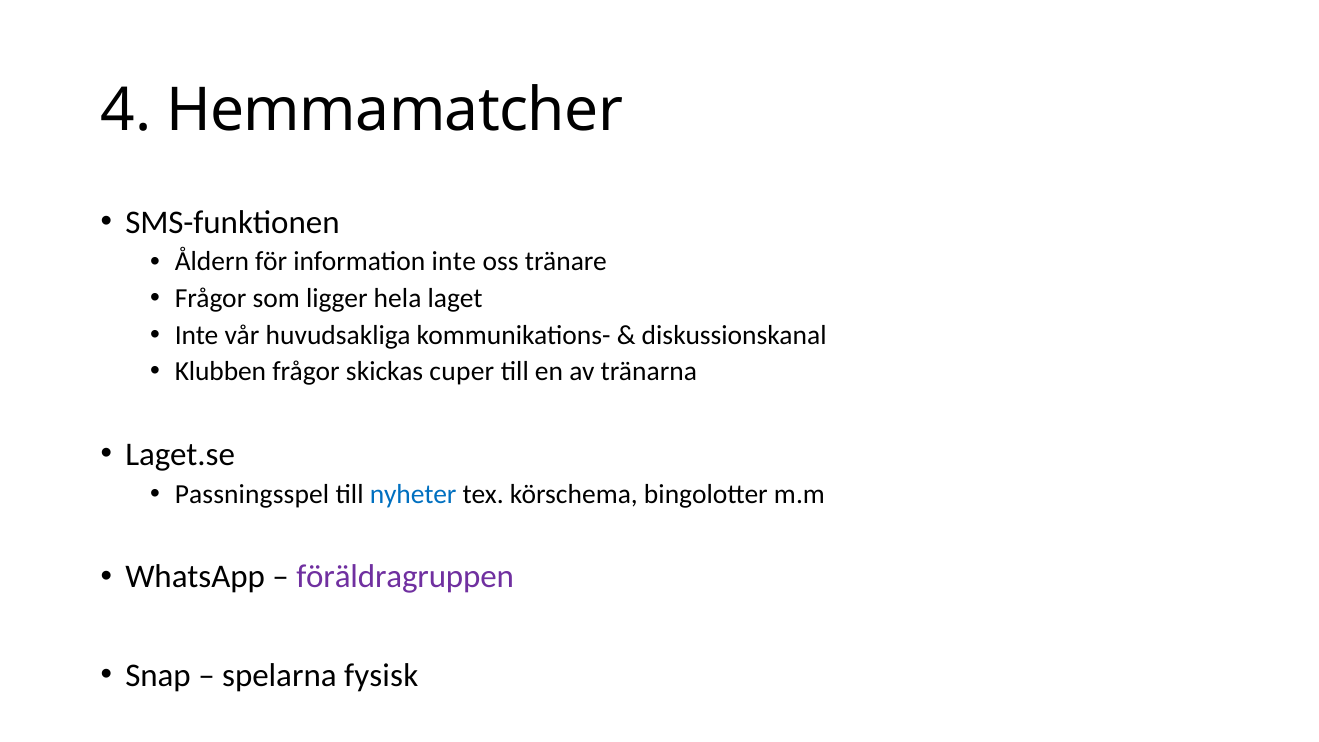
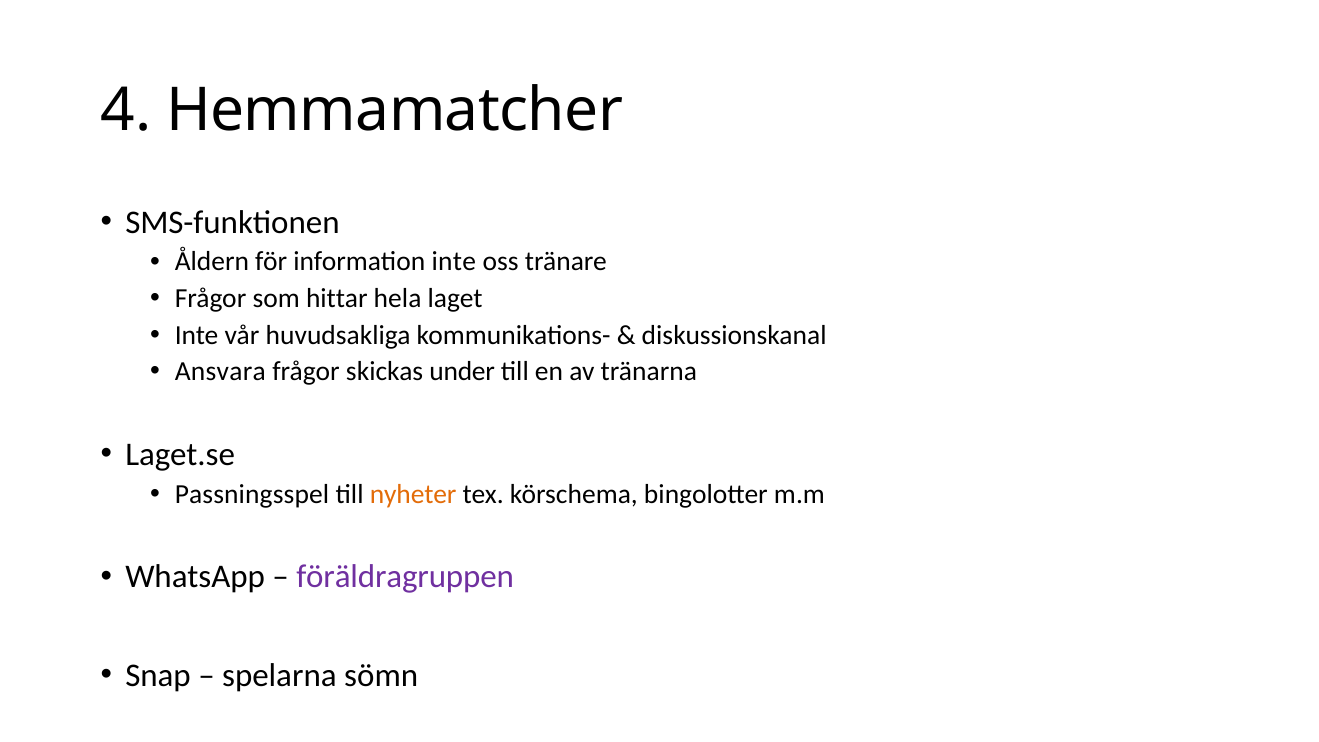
ligger: ligger -> hittar
Klubben: Klubben -> Ansvara
cuper: cuper -> under
nyheter colour: blue -> orange
fysisk: fysisk -> sömn
